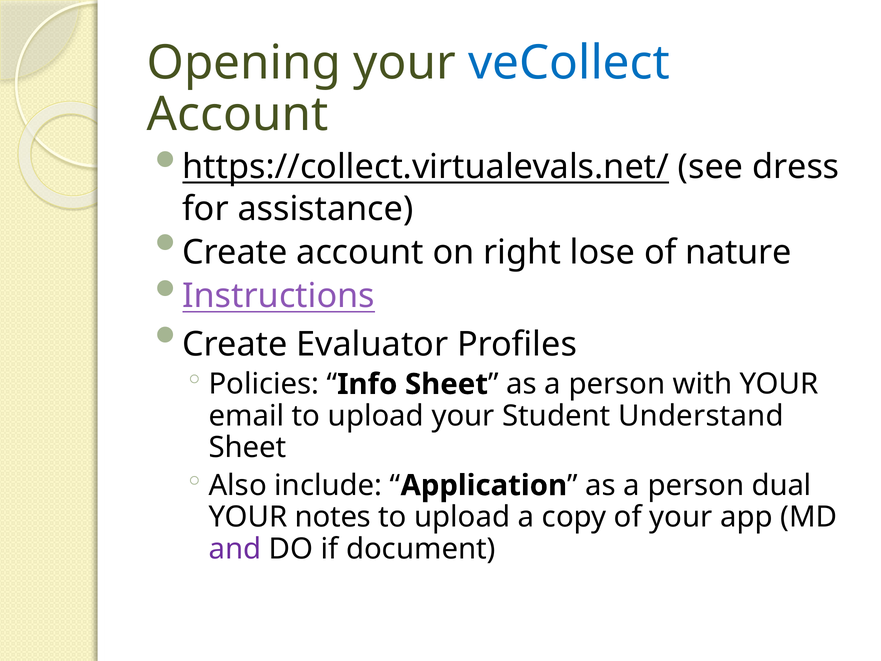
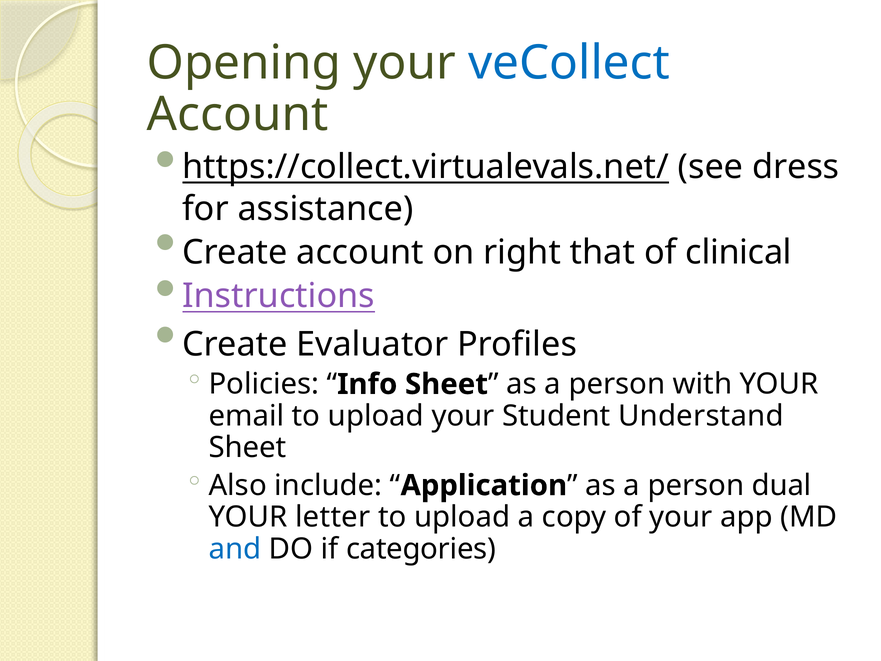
lose: lose -> that
nature: nature -> clinical
notes: notes -> letter
and colour: purple -> blue
document: document -> categories
